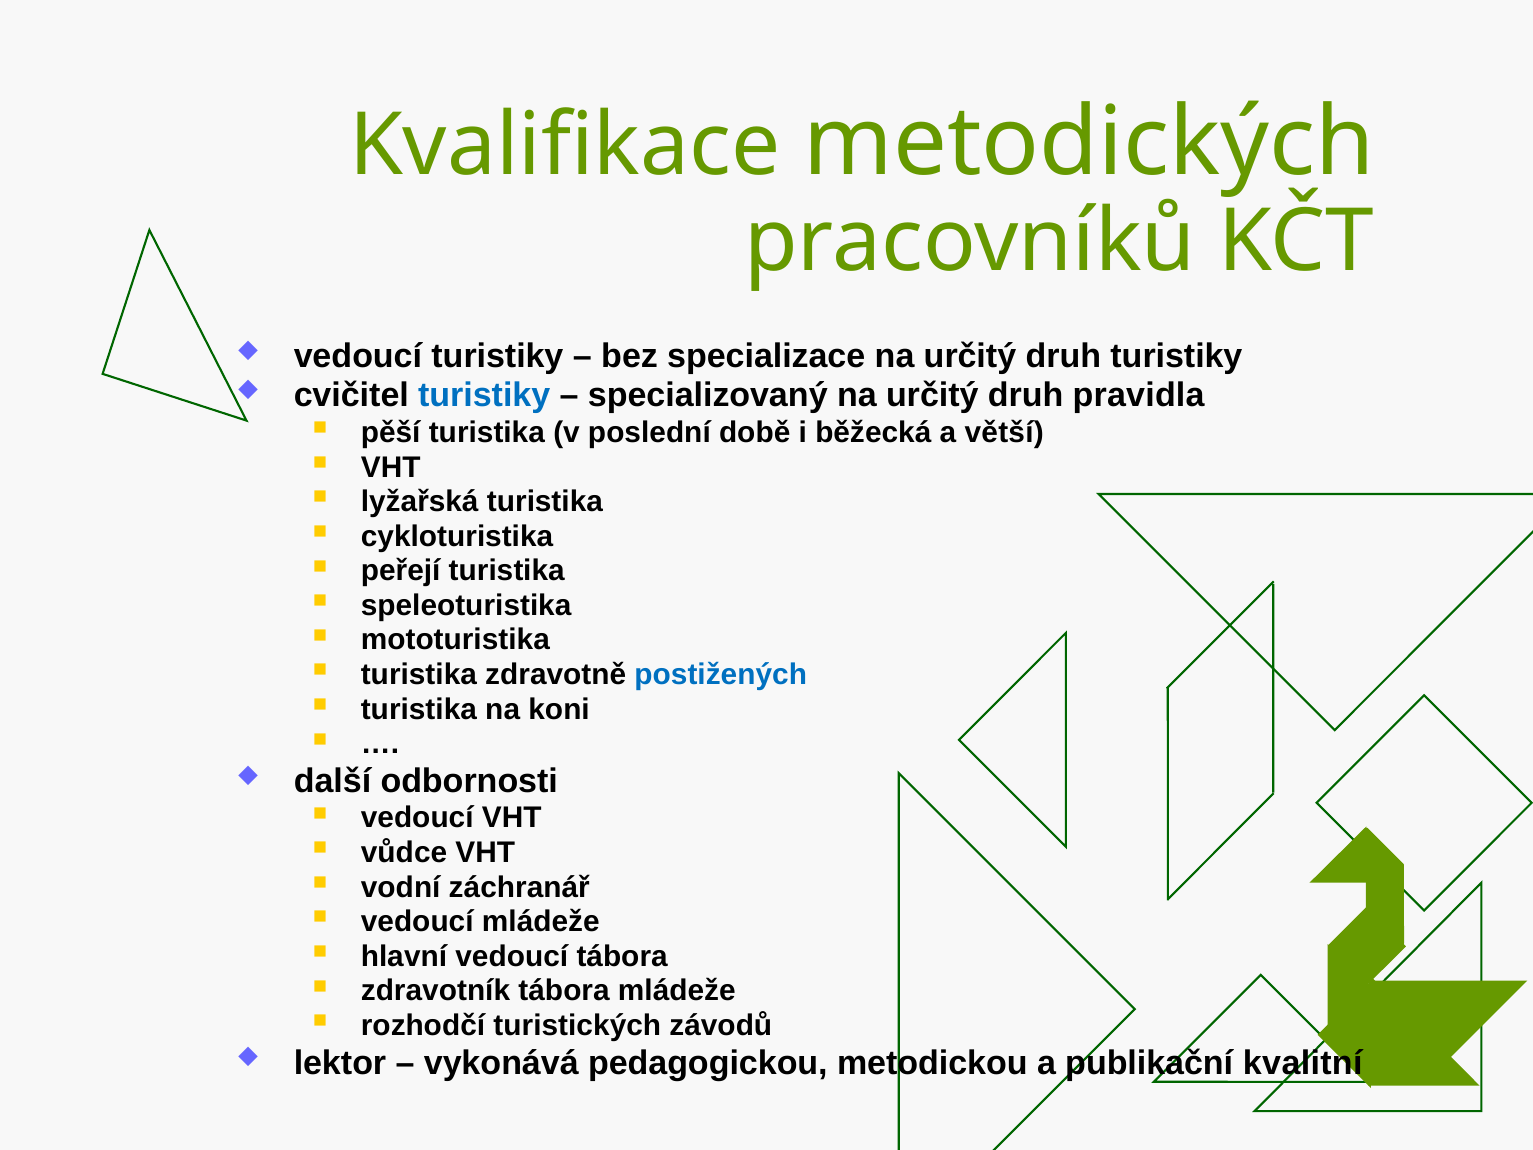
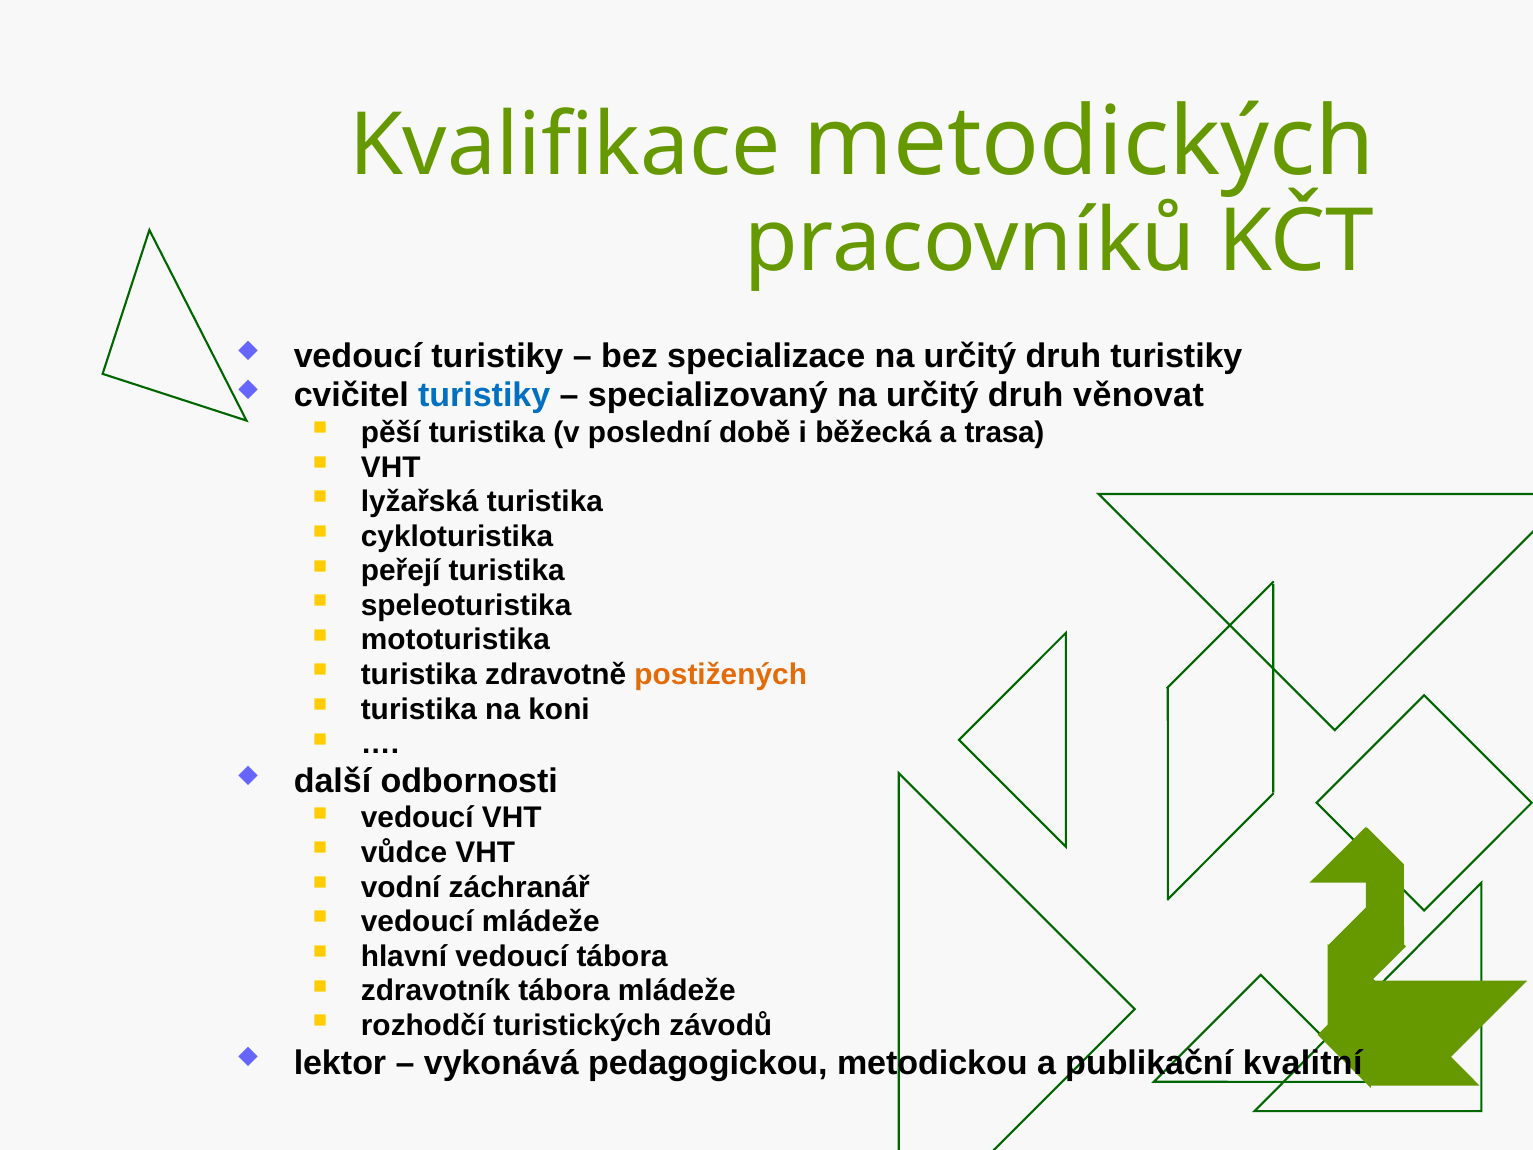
pravidla: pravidla -> věnovat
větší: větší -> trasa
postižených colour: blue -> orange
